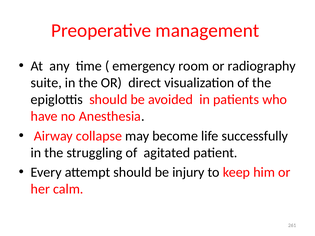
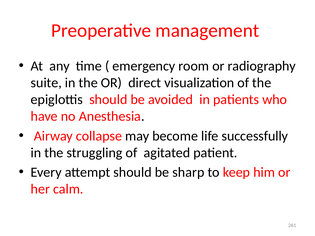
injury: injury -> sharp
